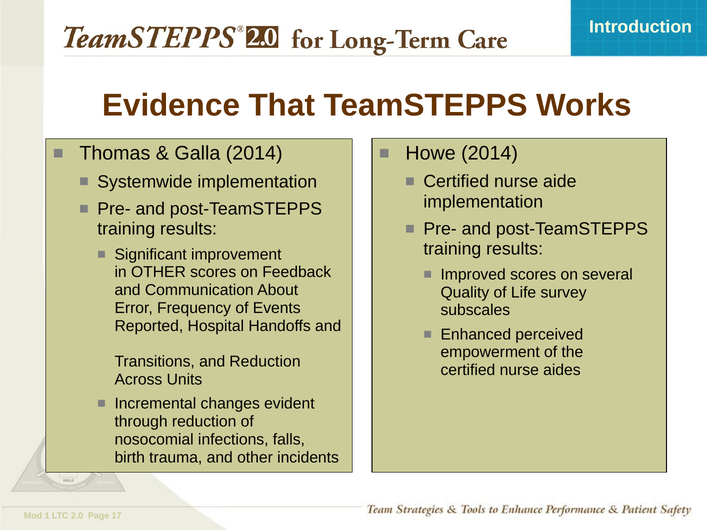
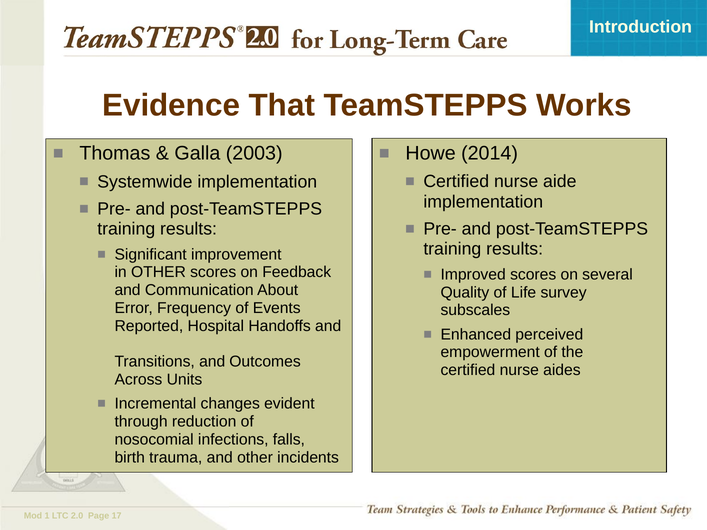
Galla 2014: 2014 -> 2003
and Reduction: Reduction -> Outcomes
